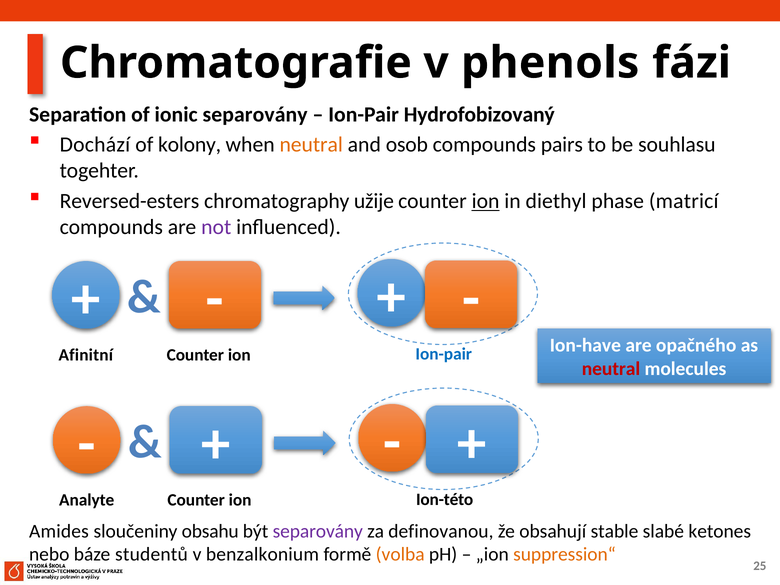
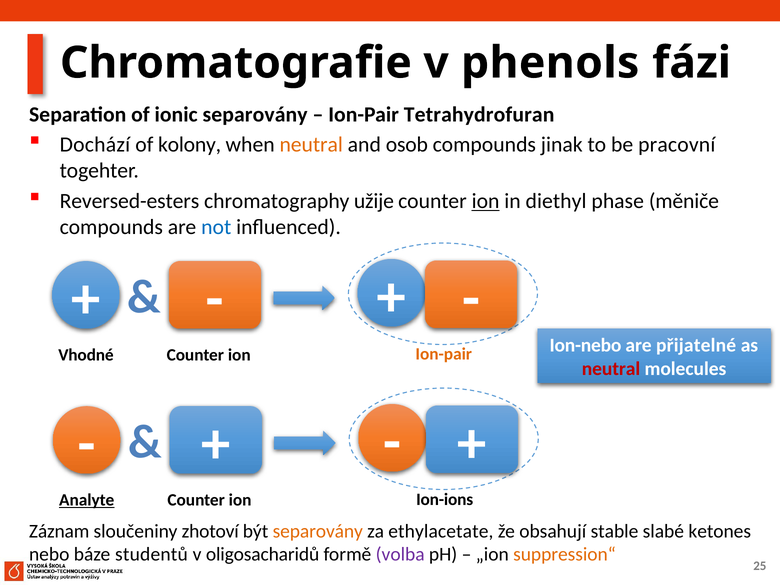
Hydrofobizovaný: Hydrofobizovaný -> Tetrahydrofuran
pairs: pairs -> jinak
souhlasu: souhlasu -> pracovní
matricí: matricí -> měniče
not colour: purple -> blue
Ion-have: Ion-have -> Ion-nebo
opačného: opačného -> přijatelné
Afinitní: Afinitní -> Vhodné
Ion-pair at (444, 354) colour: blue -> orange
Analyte underline: none -> present
Ion-této: Ion-této -> Ion-ions
Amides: Amides -> Záznam
obsahu: obsahu -> zhotoví
separovány at (318, 531) colour: purple -> orange
definovanou: definovanou -> ethylacetate
benzalkonium: benzalkonium -> oligosacharidů
volba colour: orange -> purple
